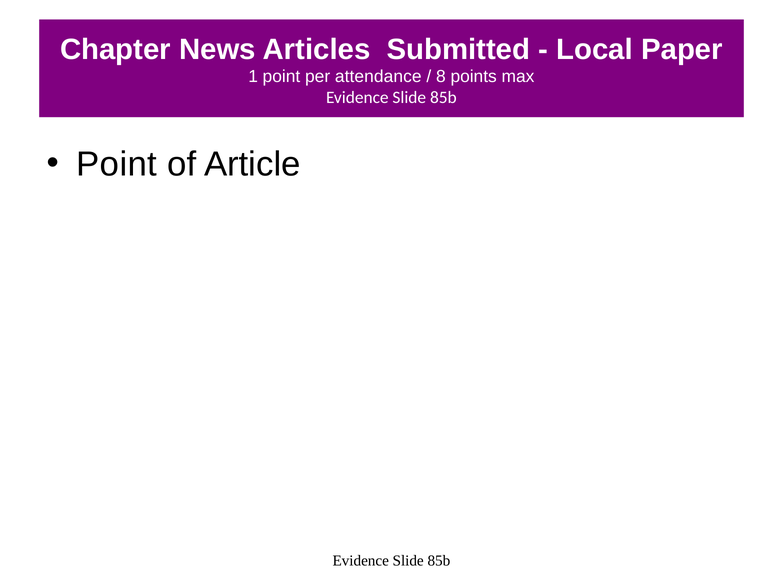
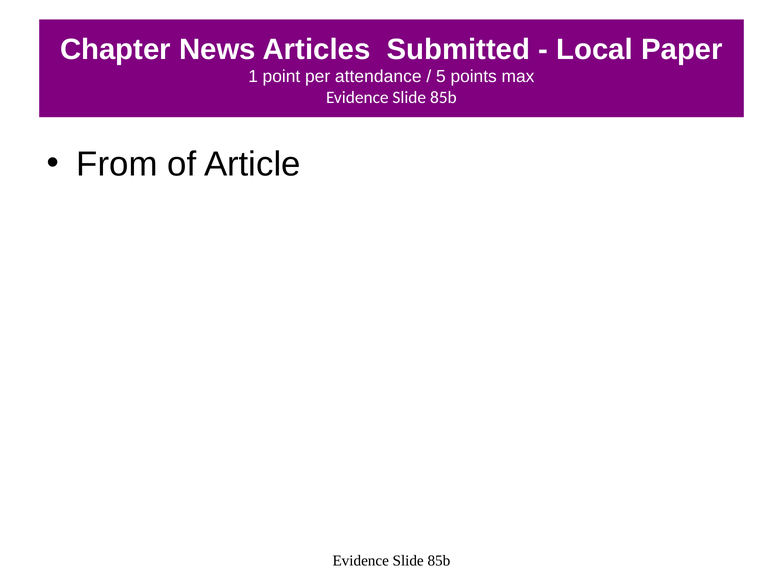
8: 8 -> 5
Point at (117, 164): Point -> From
